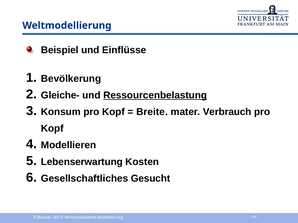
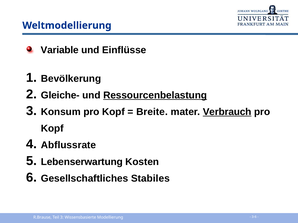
Beispiel: Beispiel -> Variable
Verbrauch underline: none -> present
Modellieren: Modellieren -> Abflussrate
Gesucht: Gesucht -> Stabiles
